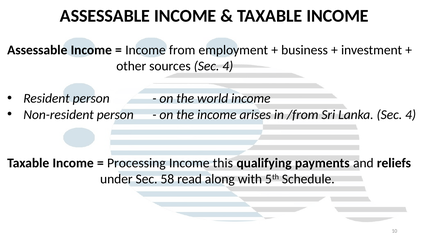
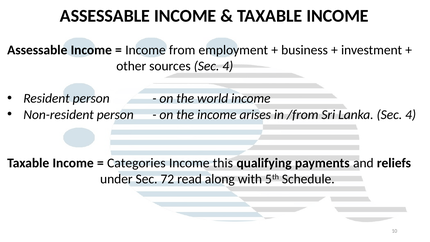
Processing: Processing -> Categories
58: 58 -> 72
